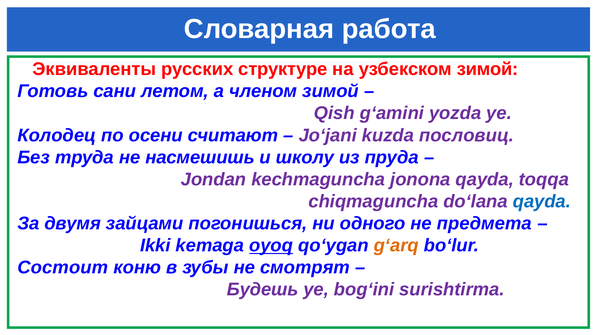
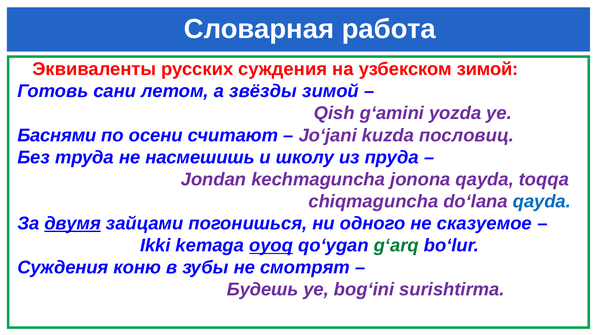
русских структуре: структуре -> суждения
членом: членом -> звёзды
Колодец: Колодец -> Баснями
двумя underline: none -> present
предмета: предмета -> сказуемое
g‘arq colour: orange -> green
Состоит at (63, 267): Состоит -> Суждения
